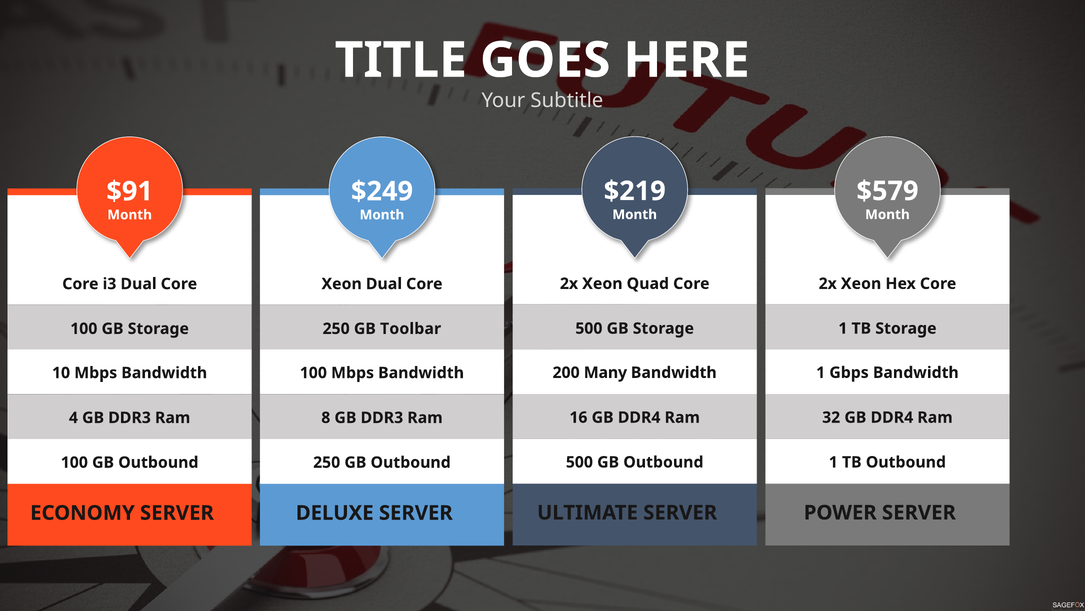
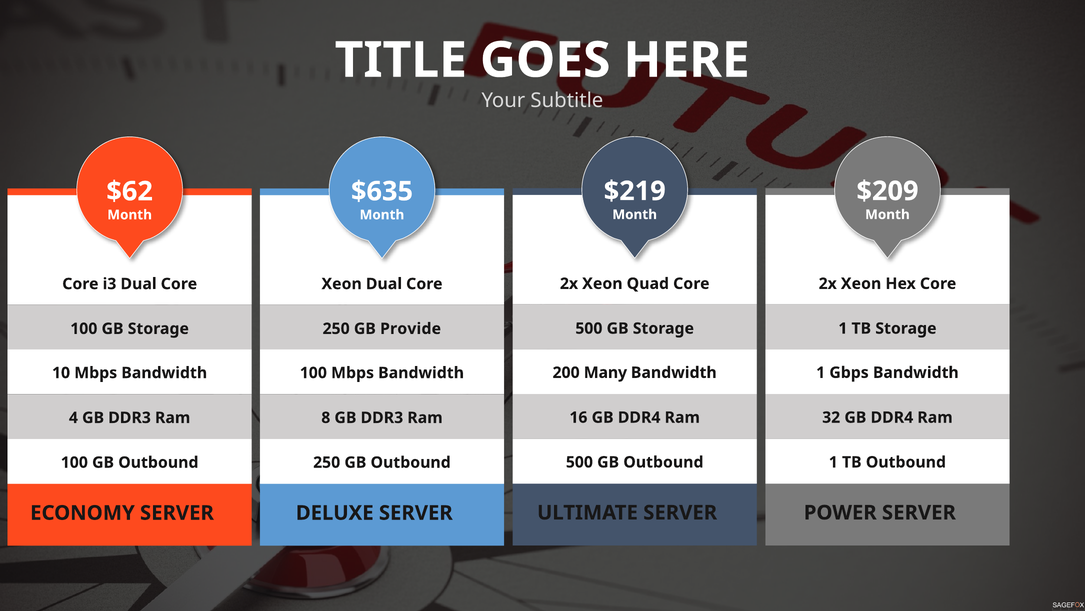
$579: $579 -> $209
$91: $91 -> $62
$249: $249 -> $635
Toolbar: Toolbar -> Provide
